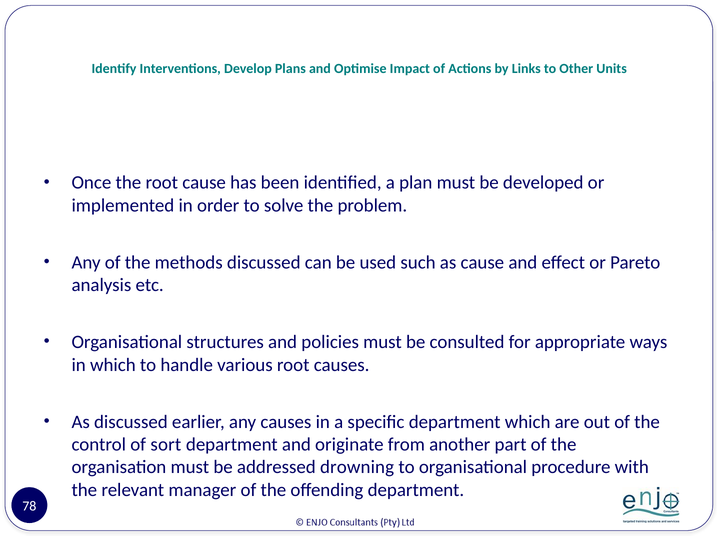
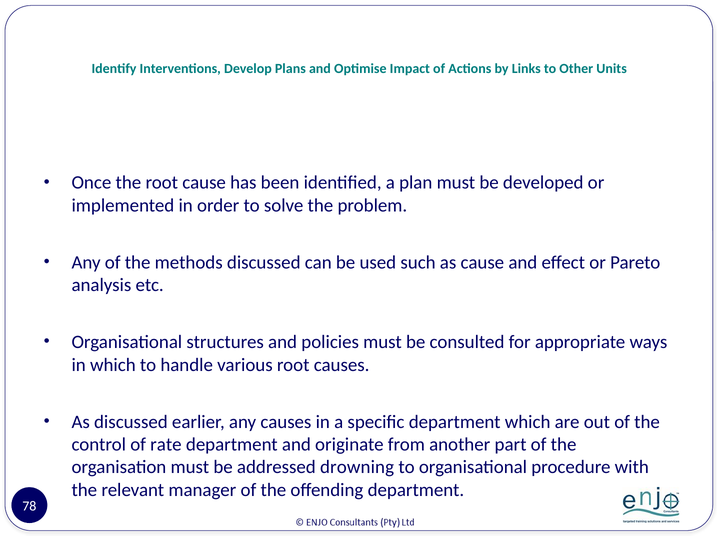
sort: sort -> rate
